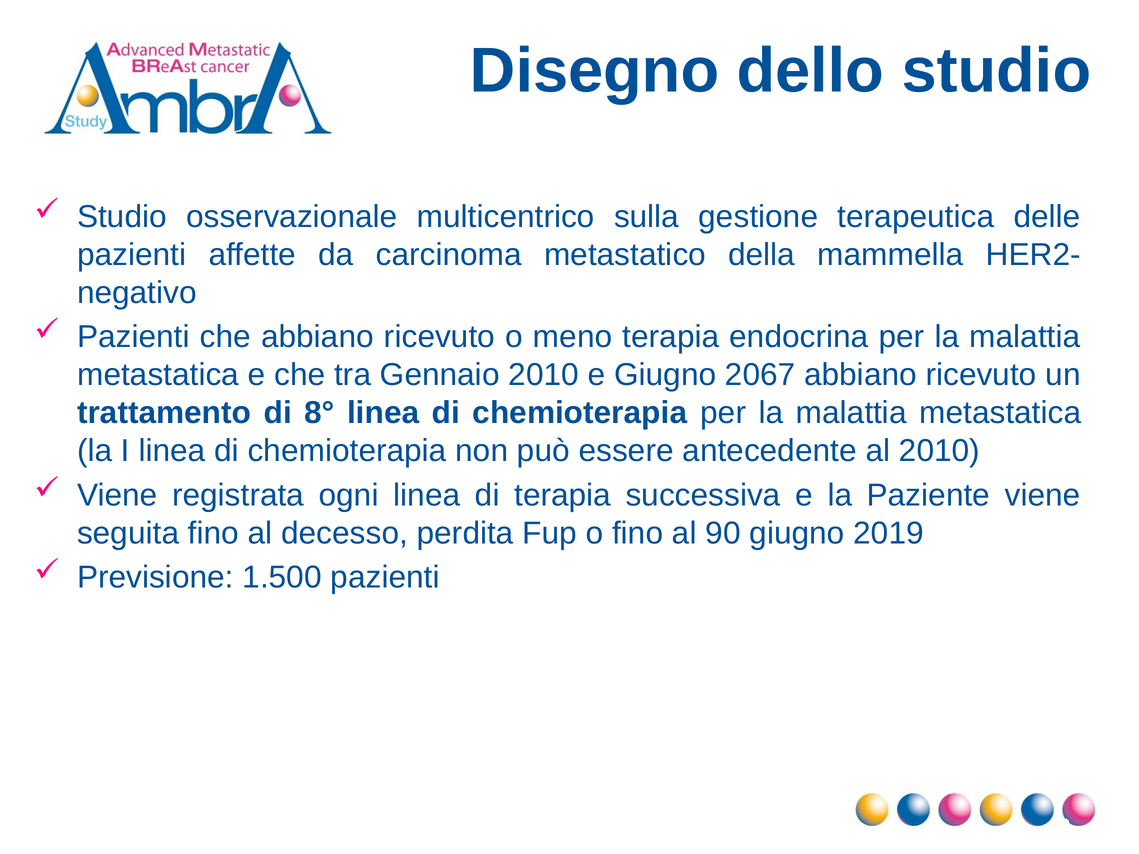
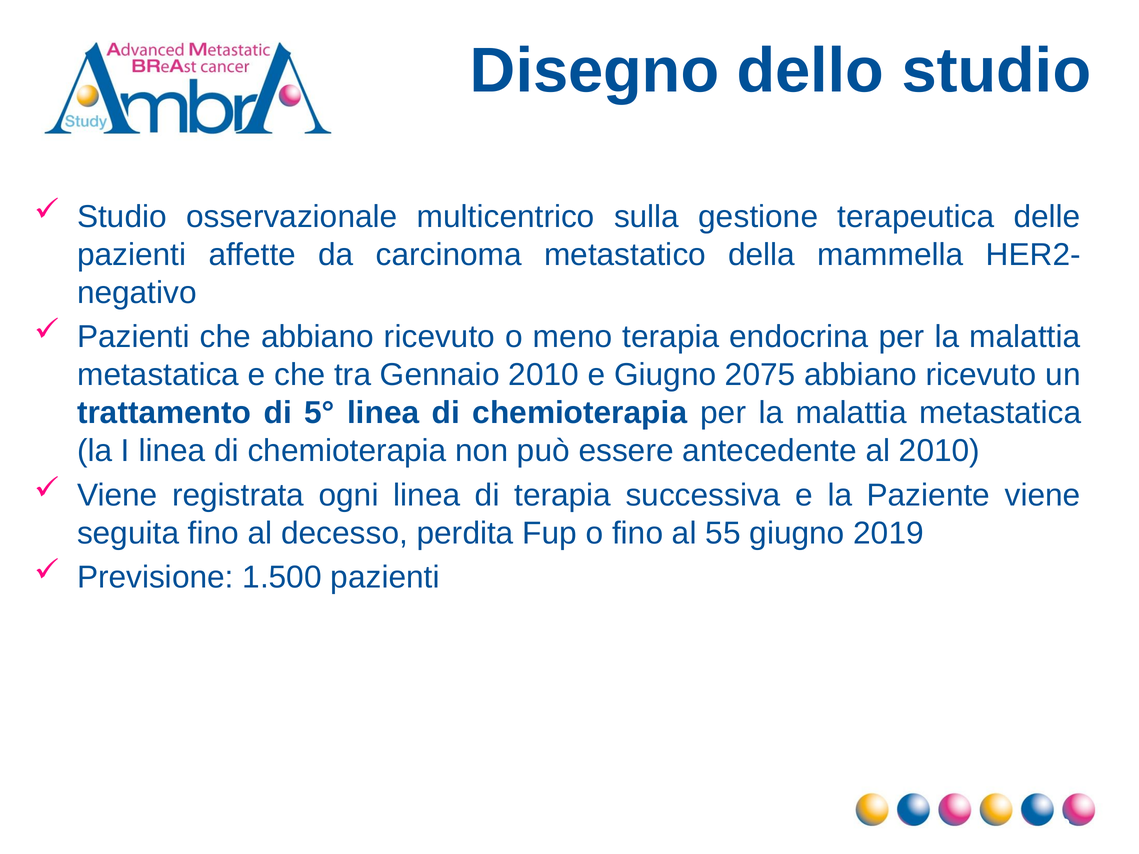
2067: 2067 -> 2075
8°: 8° -> 5°
90: 90 -> 55
